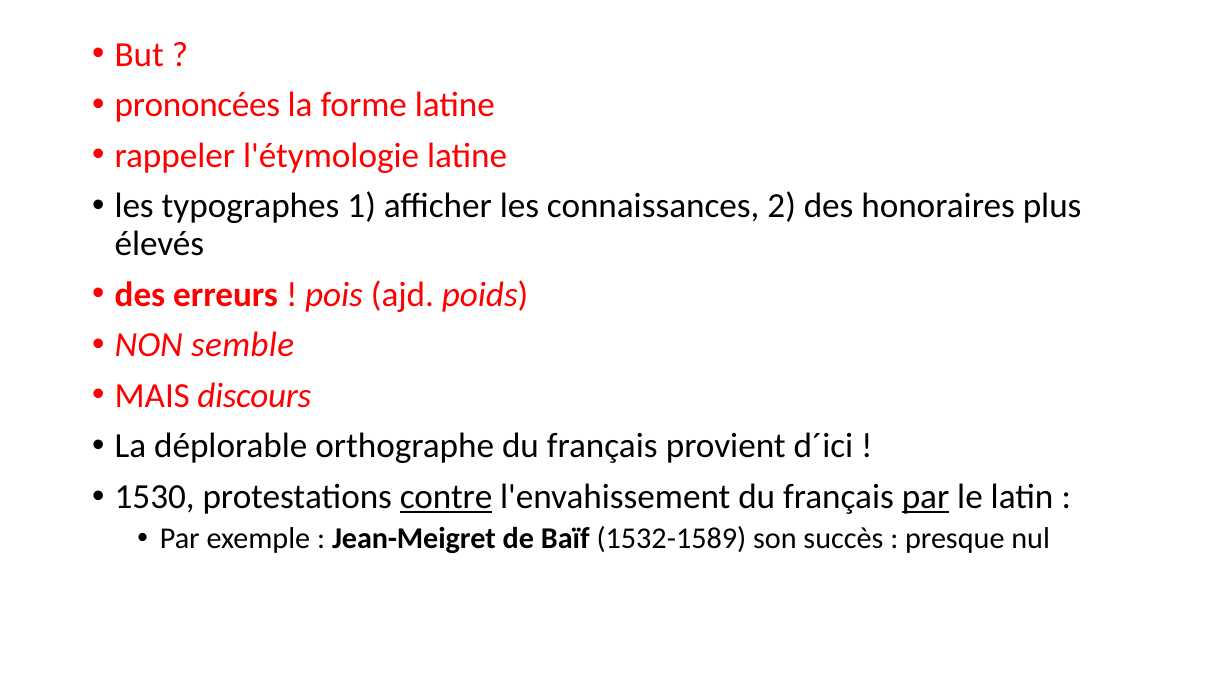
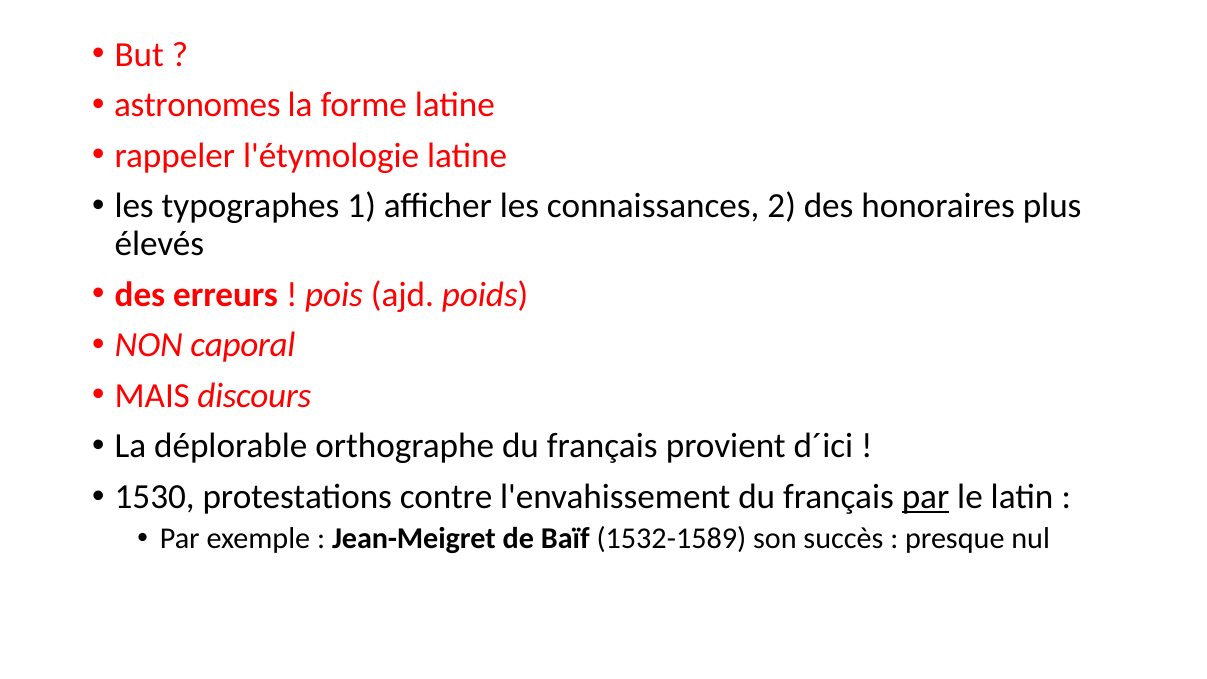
prononcées: prononcées -> astronomes
semble: semble -> caporal
contre underline: present -> none
